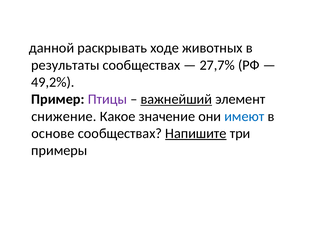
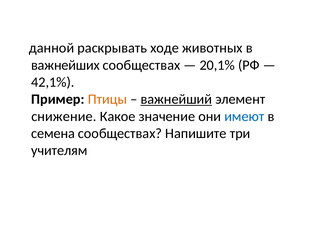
результаты: результаты -> важнейших
27,7%: 27,7% -> 20,1%
49,2%: 49,2% -> 42,1%
Птицы colour: purple -> orange
основе: основе -> семена
Напишите underline: present -> none
примеры: примеры -> учителям
